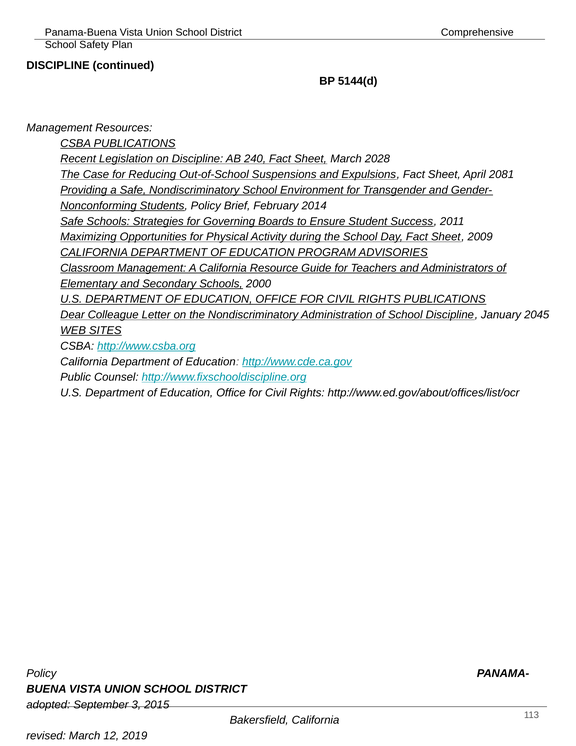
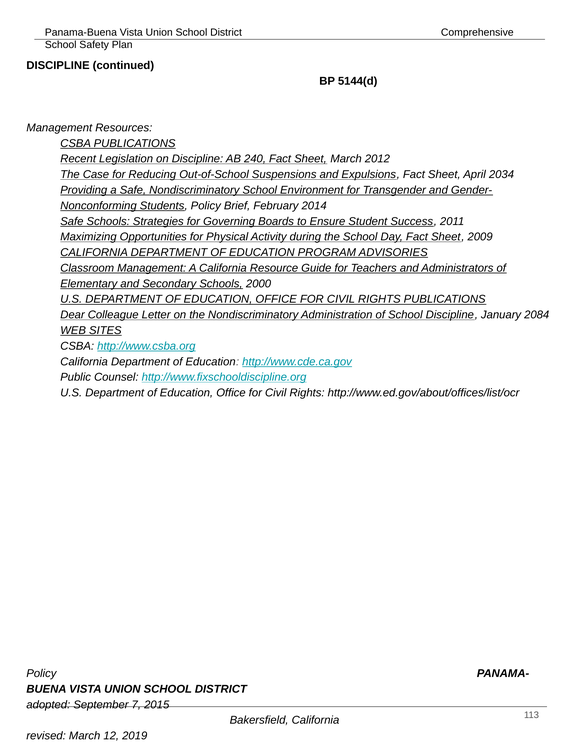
2028: 2028 -> 2012
2081: 2081 -> 2034
2045: 2045 -> 2084
3: 3 -> 7
